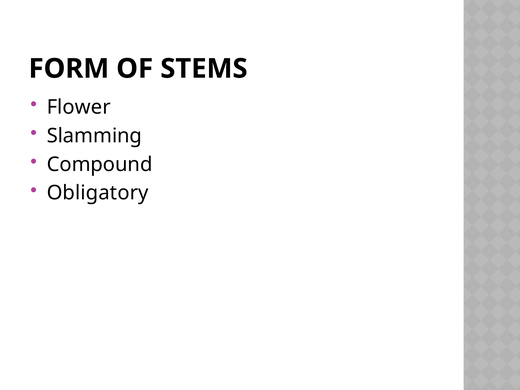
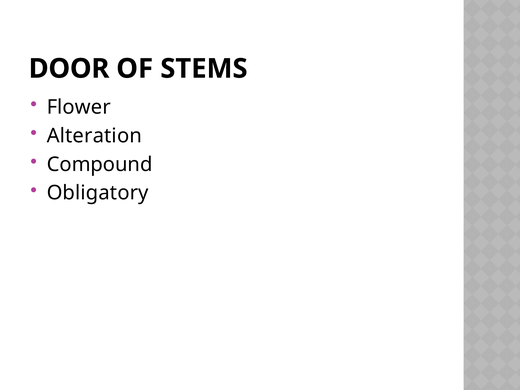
FORM: FORM -> DOOR
Slamming: Slamming -> Alteration
